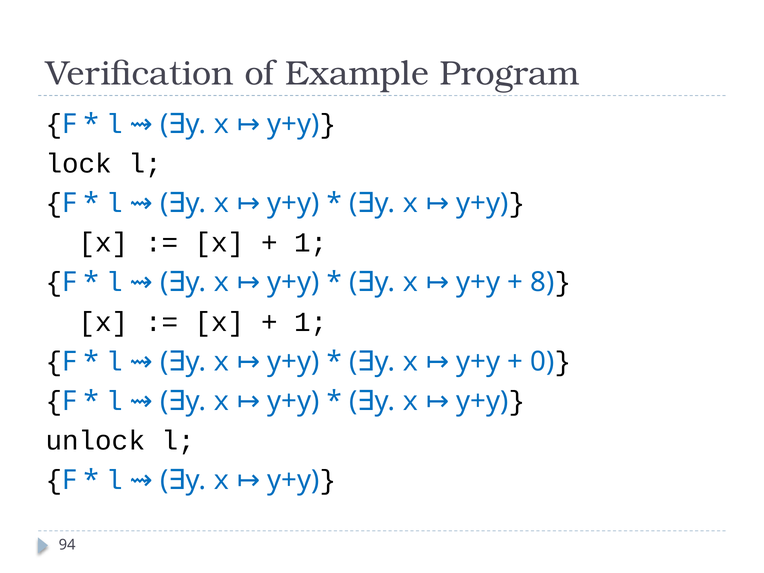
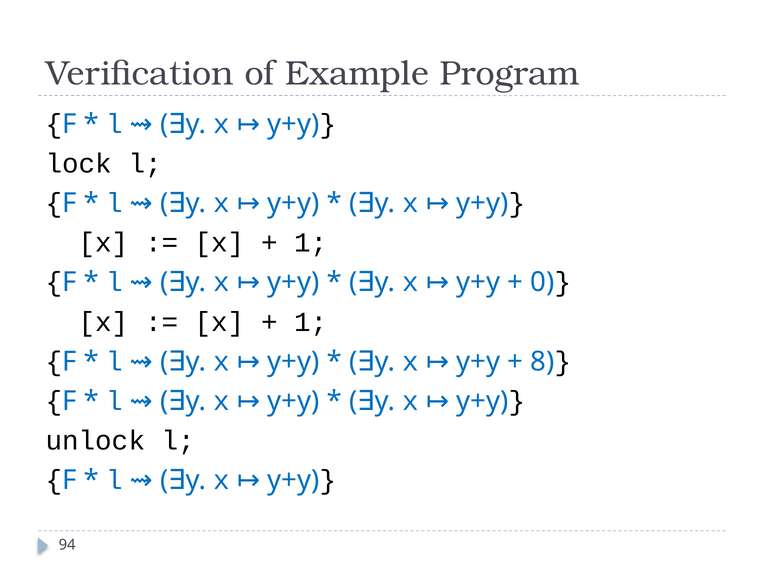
8: 8 -> 0
0: 0 -> 8
